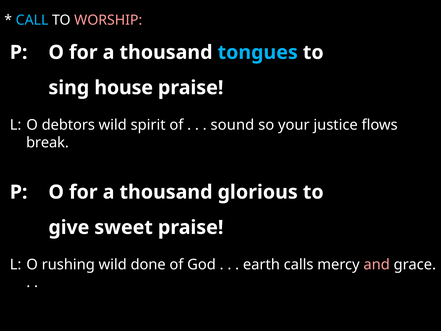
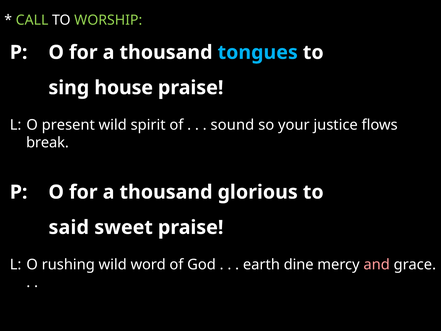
CALL colour: light blue -> light green
WORSHIP colour: pink -> light green
debtors: debtors -> present
give: give -> said
done: done -> word
calls: calls -> dine
